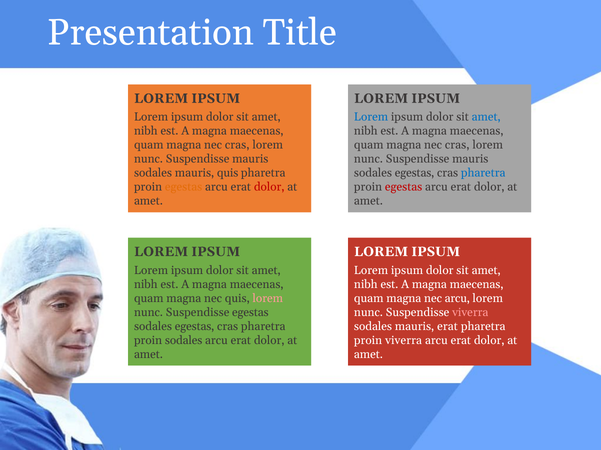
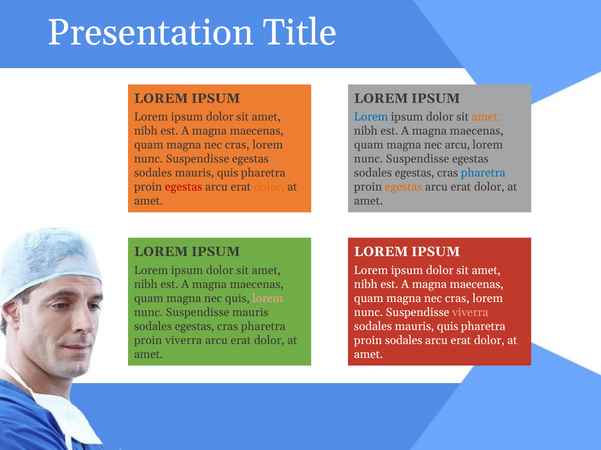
amet at (486, 117) colour: blue -> orange
cras at (457, 145): cras -> arcu
mauris at (250, 159): mauris -> egestas
mauris at (470, 159): mauris -> egestas
egestas at (184, 187) colour: orange -> red
dolor at (269, 187) colour: red -> orange
egestas at (404, 187) colour: red -> orange
arcu at (457, 299): arcu -> cras
Suspendisse egestas: egestas -> mauris
erat at (448, 327): erat -> quis
proin sodales: sodales -> viverra
proin viverra: viverra -> sodales
